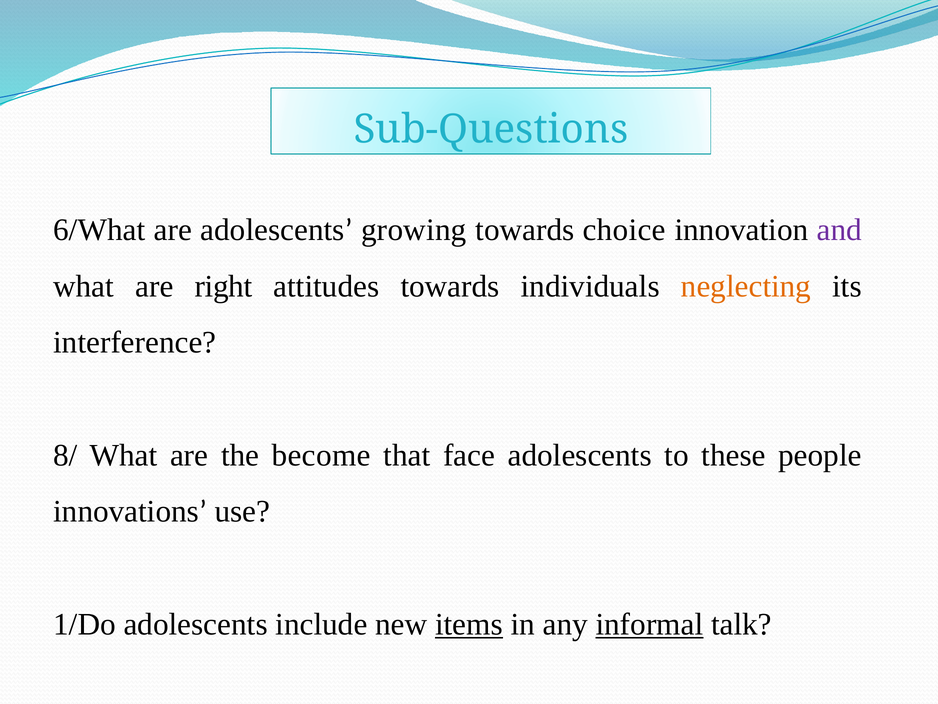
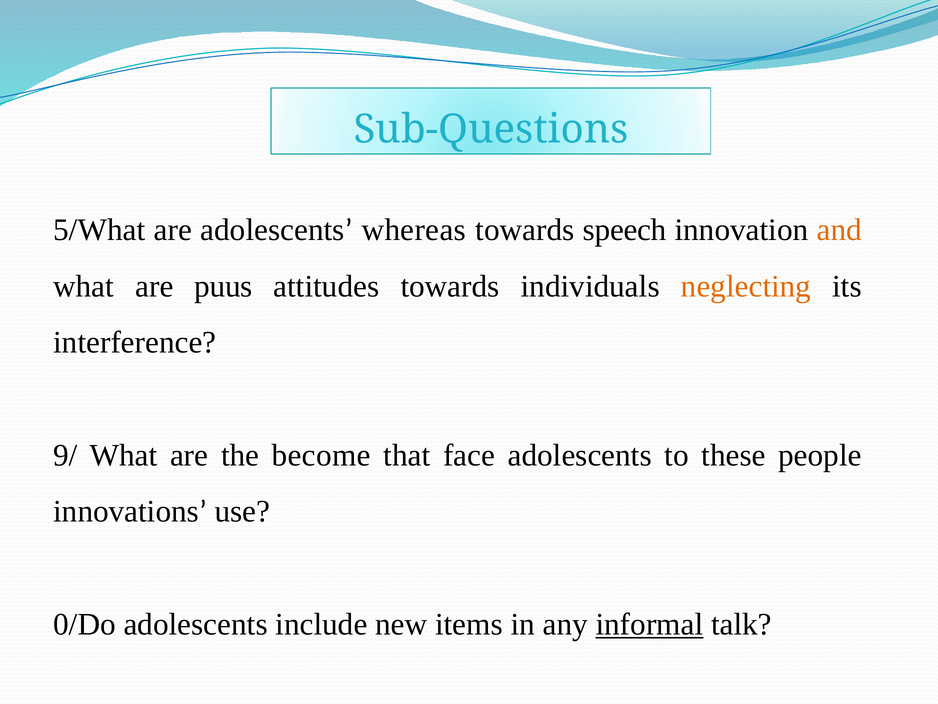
6/What: 6/What -> 5/What
growing: growing -> whereas
choice: choice -> speech
and colour: purple -> orange
right: right -> puus
8/: 8/ -> 9/
1/Do: 1/Do -> 0/Do
items underline: present -> none
